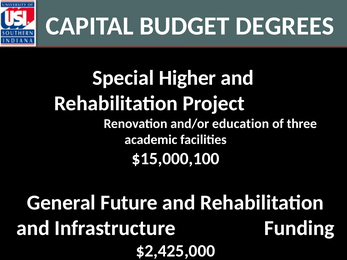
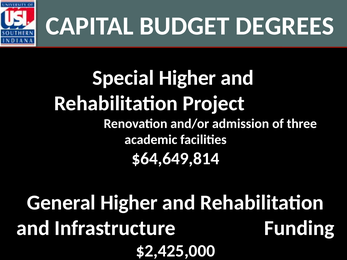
education: education -> admission
$15,000,100: $15,000,100 -> $64,649,814
General Future: Future -> Higher
